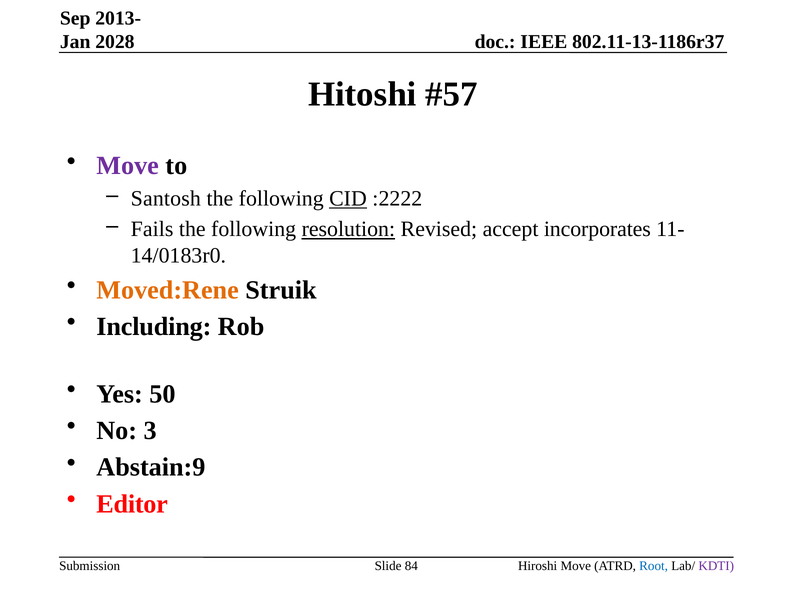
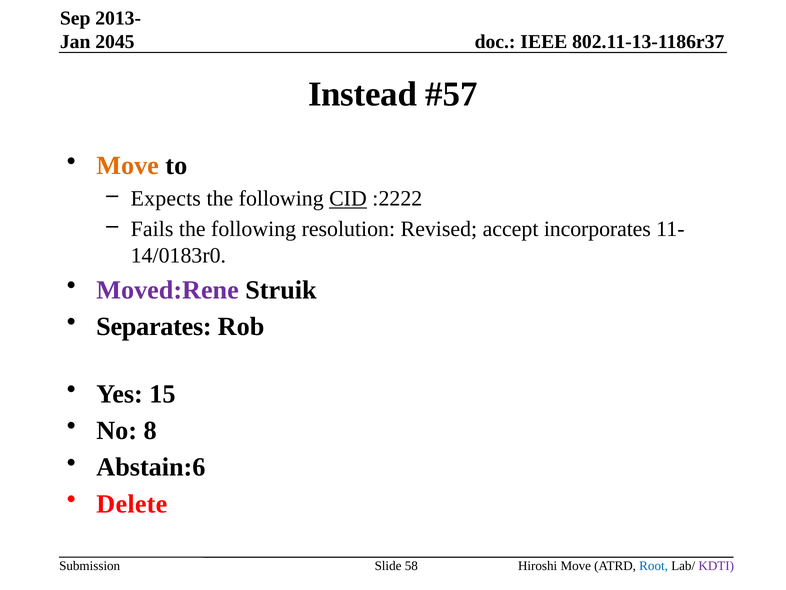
2028: 2028 -> 2045
Hitoshi: Hitoshi -> Instead
Move at (128, 166) colour: purple -> orange
Santosh: Santosh -> Expects
resolution underline: present -> none
Moved:Rene colour: orange -> purple
Including: Including -> Separates
50: 50 -> 15
3: 3 -> 8
Abstain:9: Abstain:9 -> Abstain:6
Editor: Editor -> Delete
84: 84 -> 58
